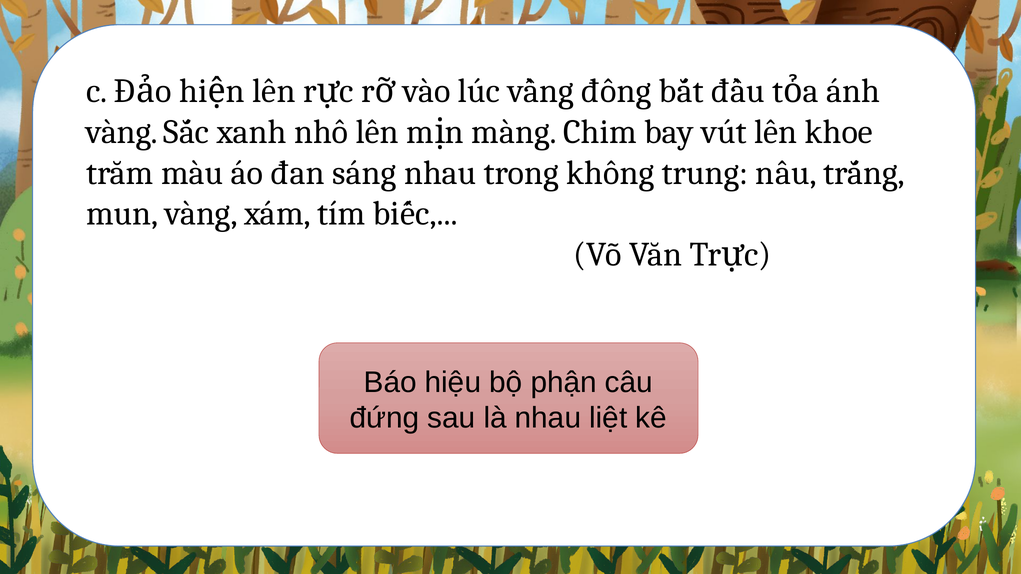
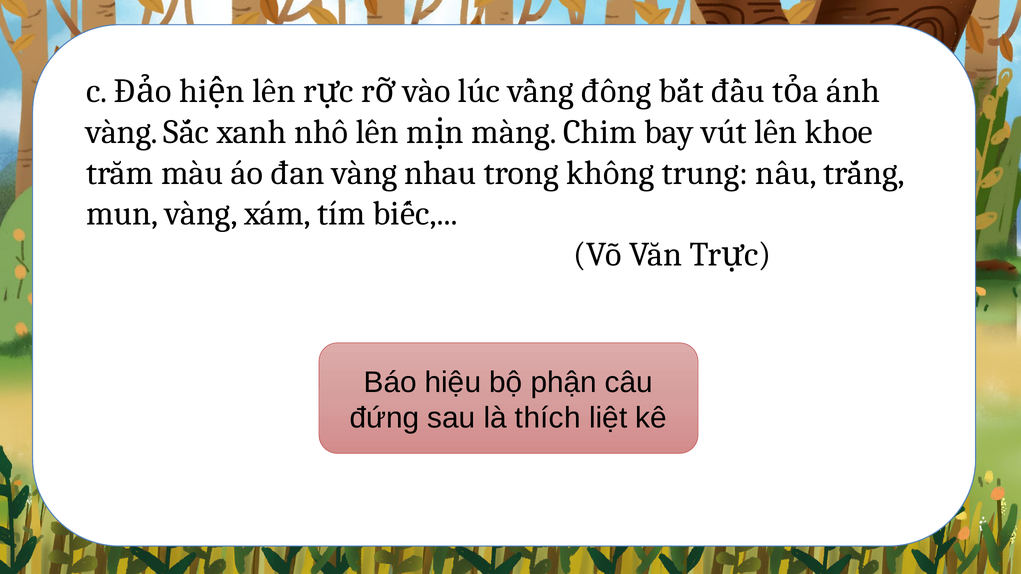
đan sáng: sáng -> vàng
là nhau: nhau -> thích
